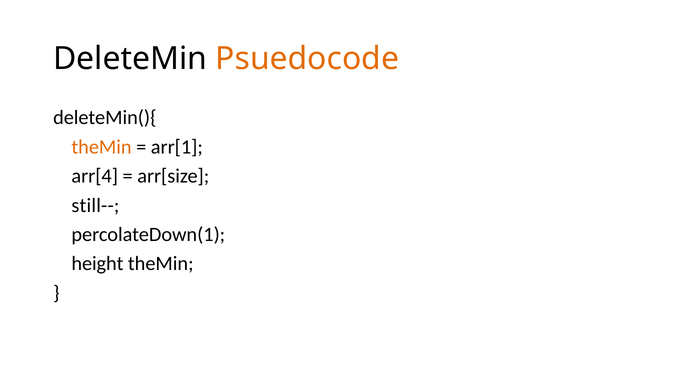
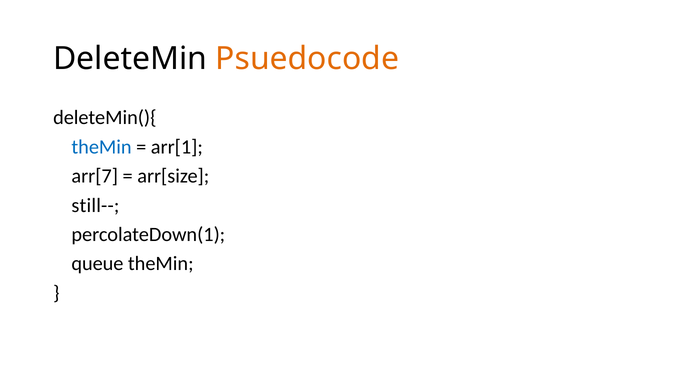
theMin at (102, 147) colour: orange -> blue
arr[4: arr[4 -> arr[7
height: height -> queue
